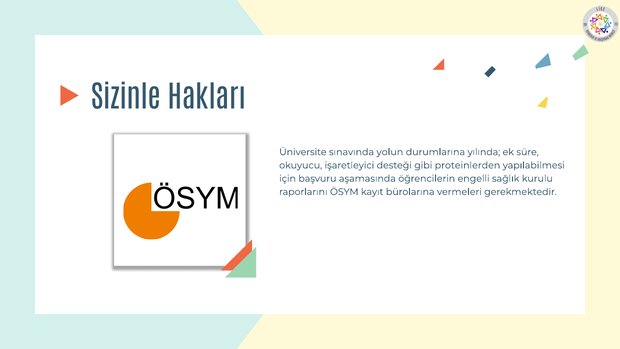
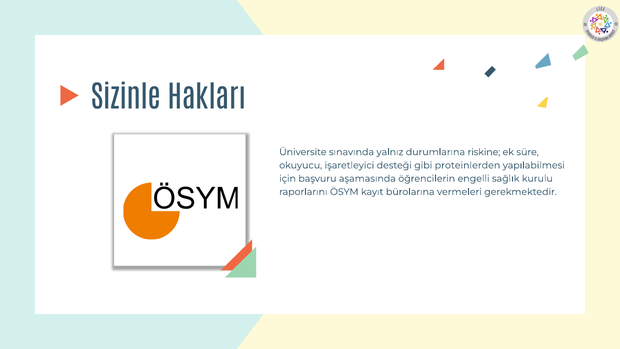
yolun: yolun -> yalnız
yılında: yılında -> riskine
